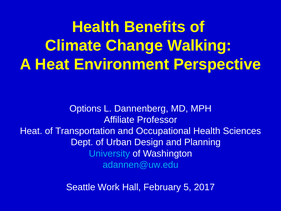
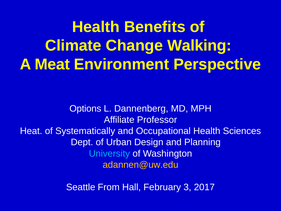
A Heat: Heat -> Meat
Transportation: Transportation -> Systematically
adannen@uw.edu colour: light blue -> yellow
Work: Work -> From
5: 5 -> 3
